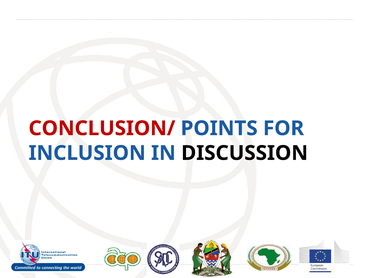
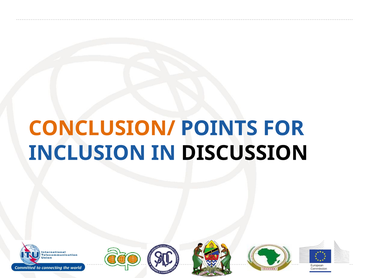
CONCLUSION/ colour: red -> orange
